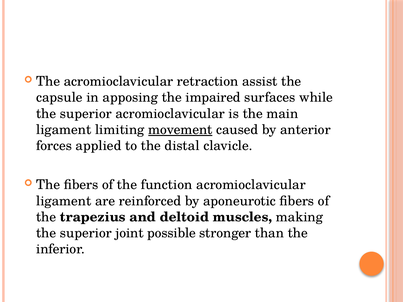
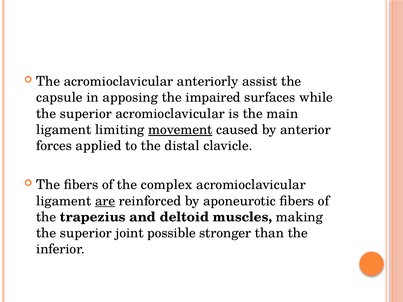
retraction: retraction -> anteriorly
function: function -> complex
are underline: none -> present
